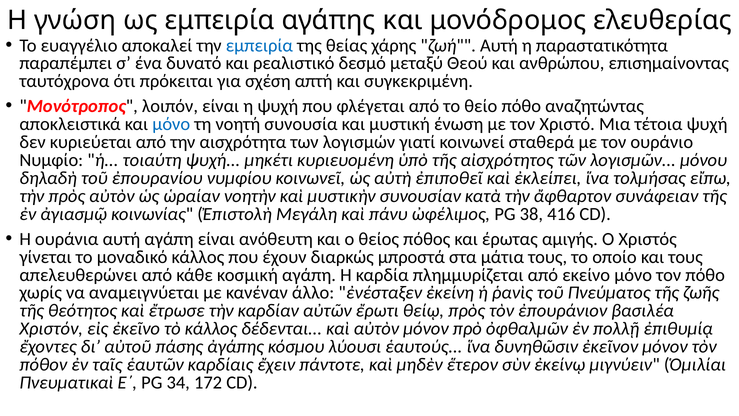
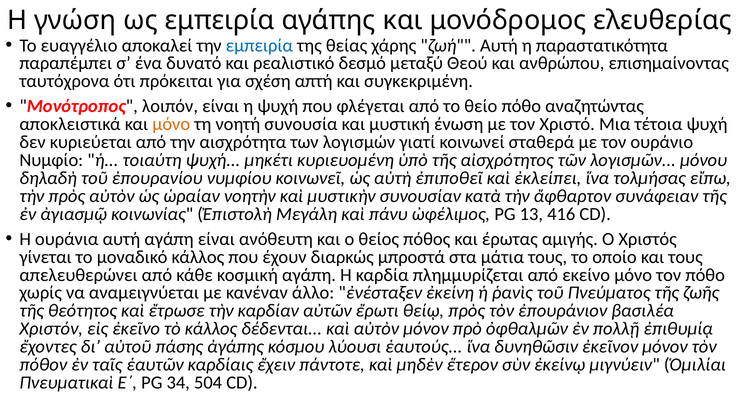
μόνο at (171, 124) colour: blue -> orange
38: 38 -> 13
172: 172 -> 504
